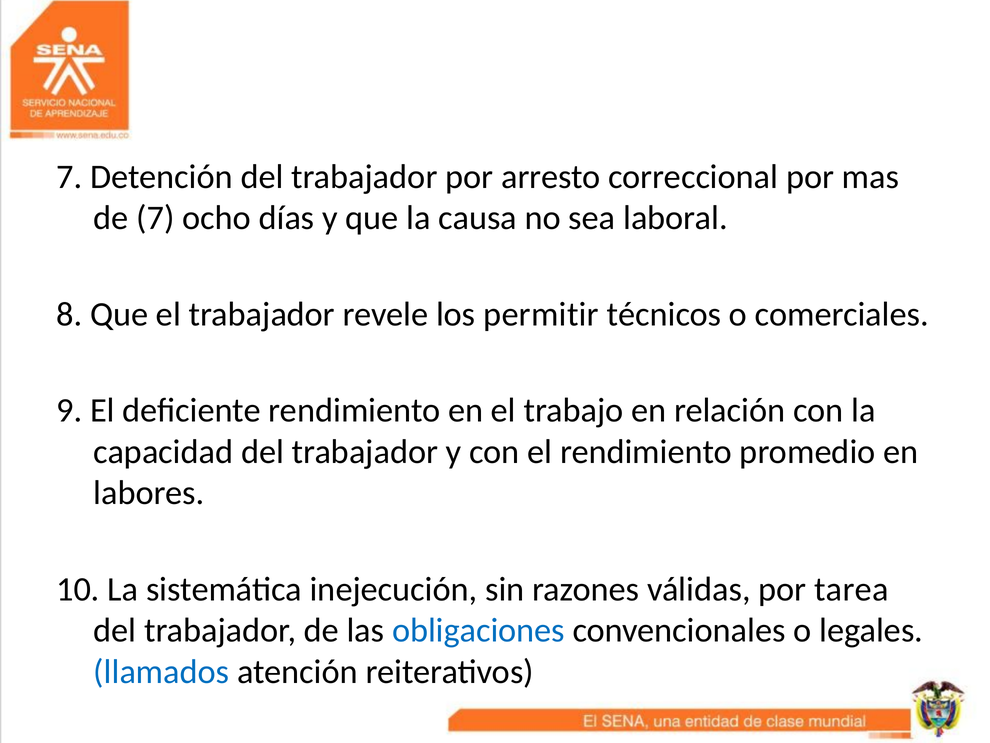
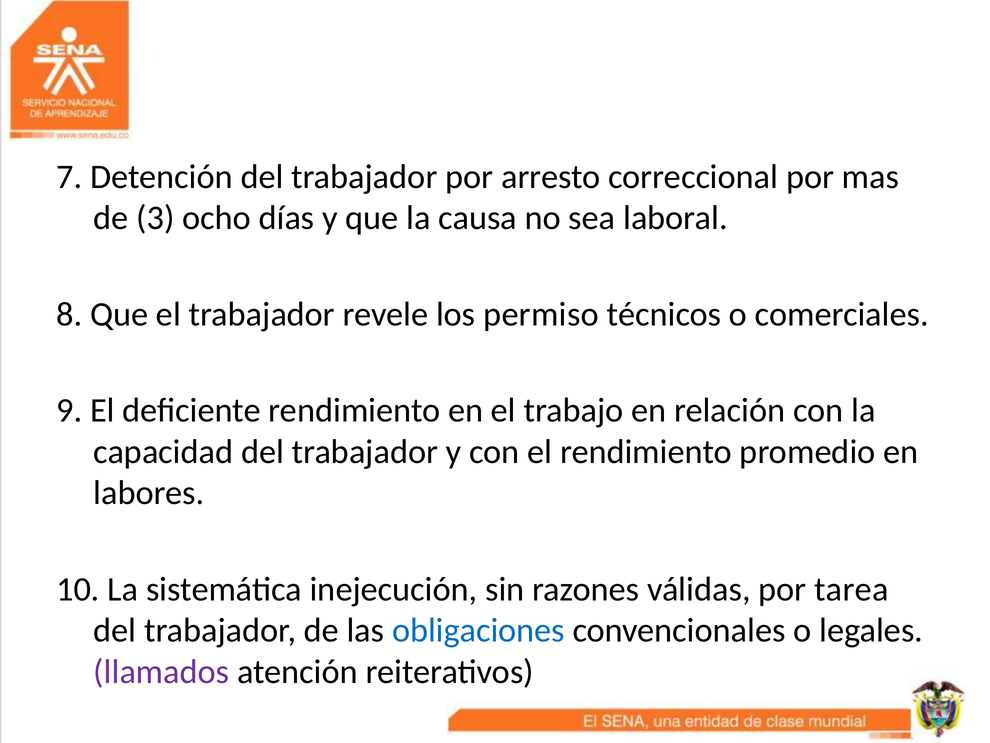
de 7: 7 -> 3
permitir: permitir -> permiso
llamados colour: blue -> purple
